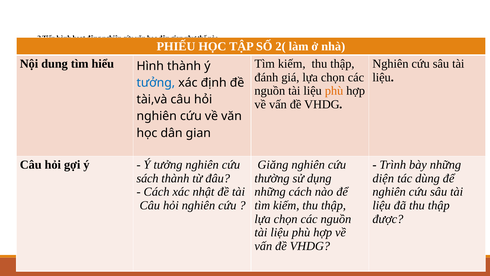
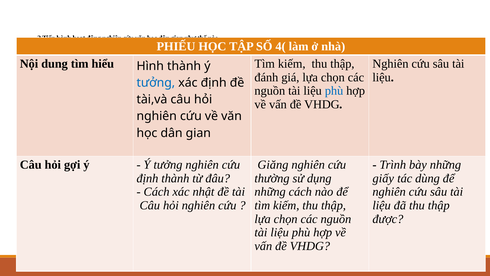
2(: 2( -> 4(
phù at (334, 91) colour: orange -> blue
sách: sách -> định
diện: diện -> giấy
